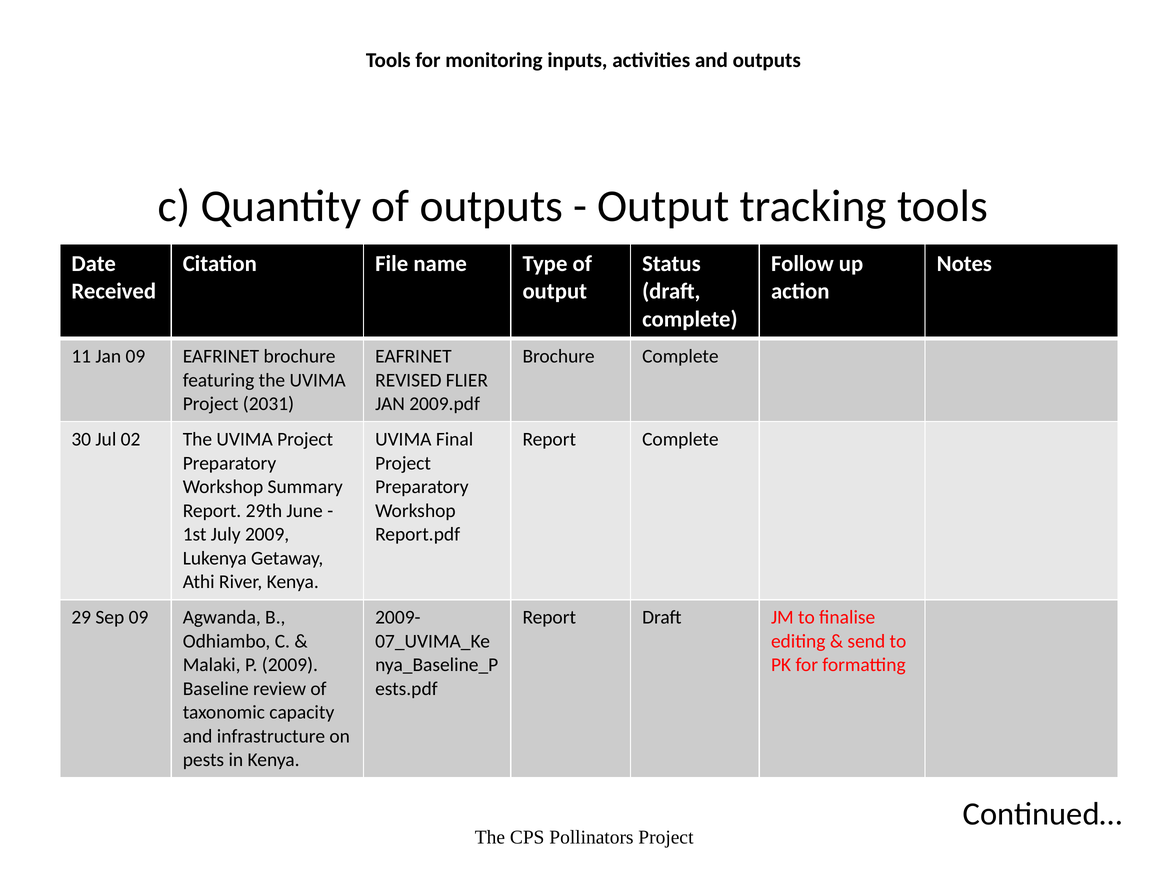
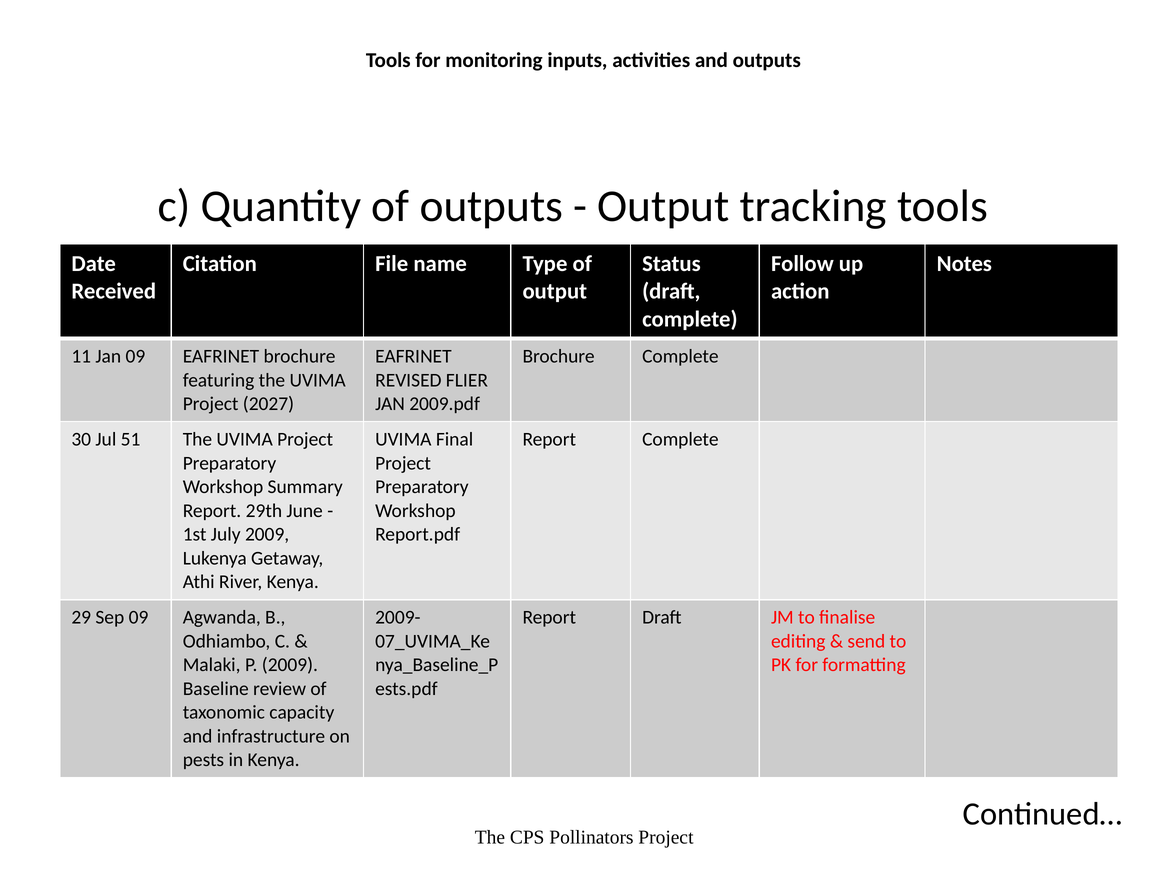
2031: 2031 -> 2027
02: 02 -> 51
